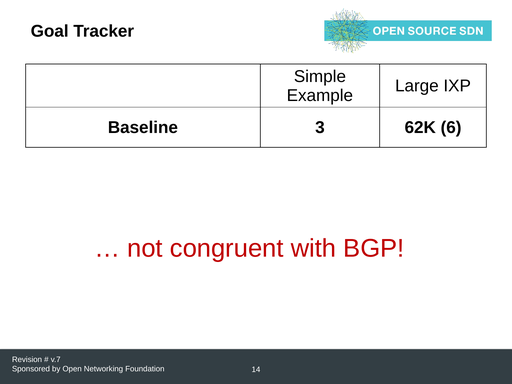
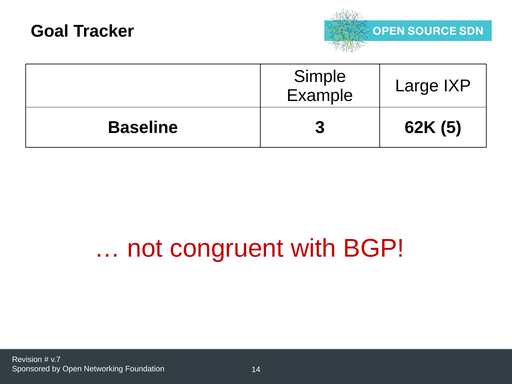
6: 6 -> 5
